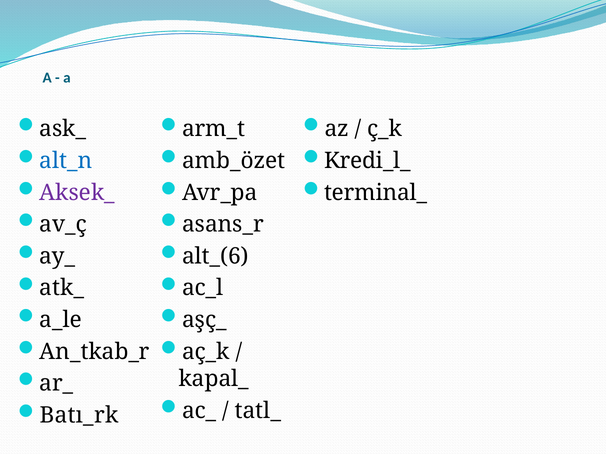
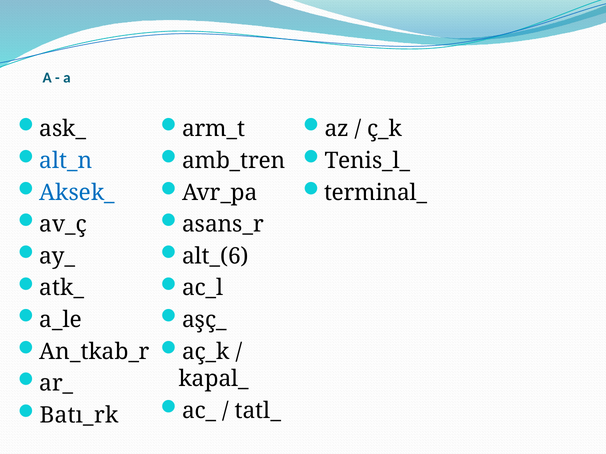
amb_özet: amb_özet -> amb_tren
Kredi_l_: Kredi_l_ -> Tenis_l_
Aksek_ colour: purple -> blue
